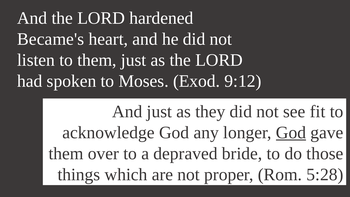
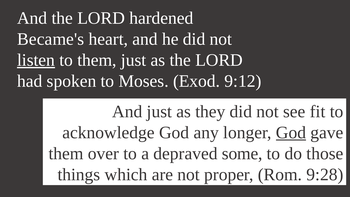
listen underline: none -> present
bride: bride -> some
5:28: 5:28 -> 9:28
